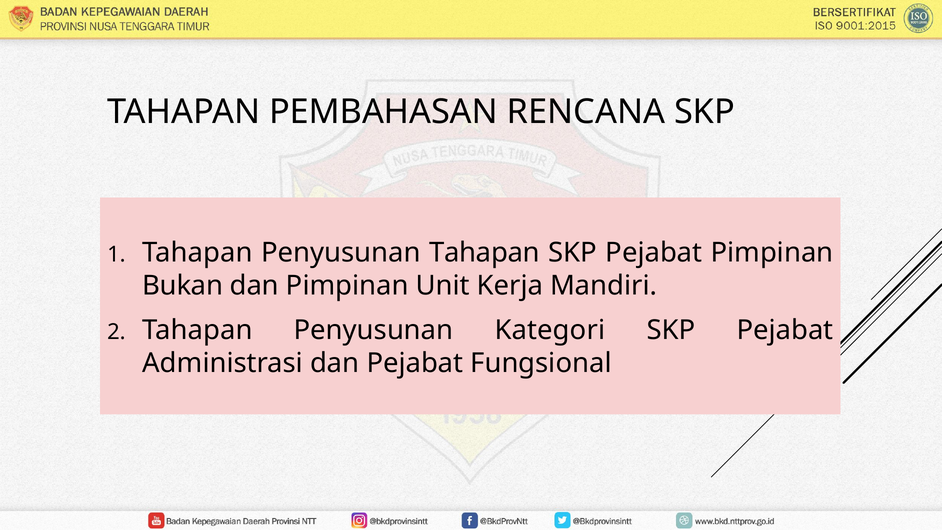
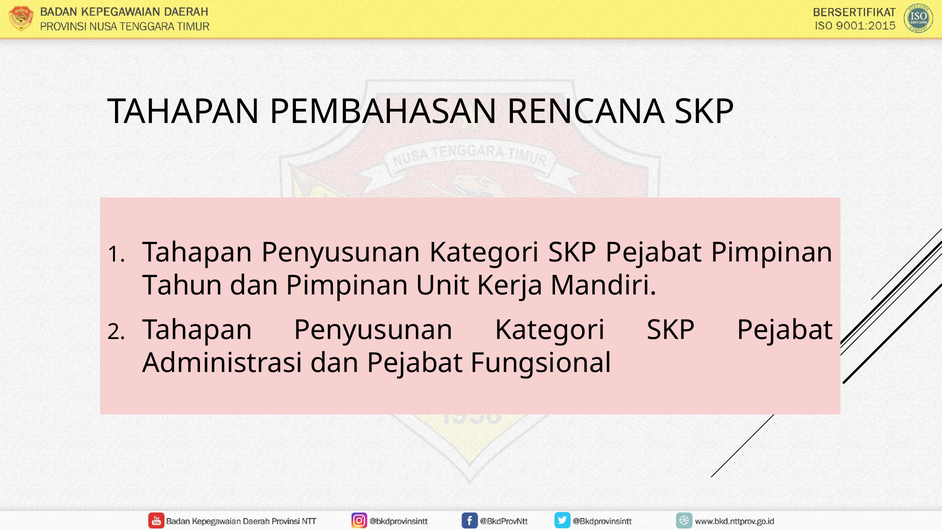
Tahapan at (485, 253): Tahapan -> Kategori
Bukan: Bukan -> Tahun
